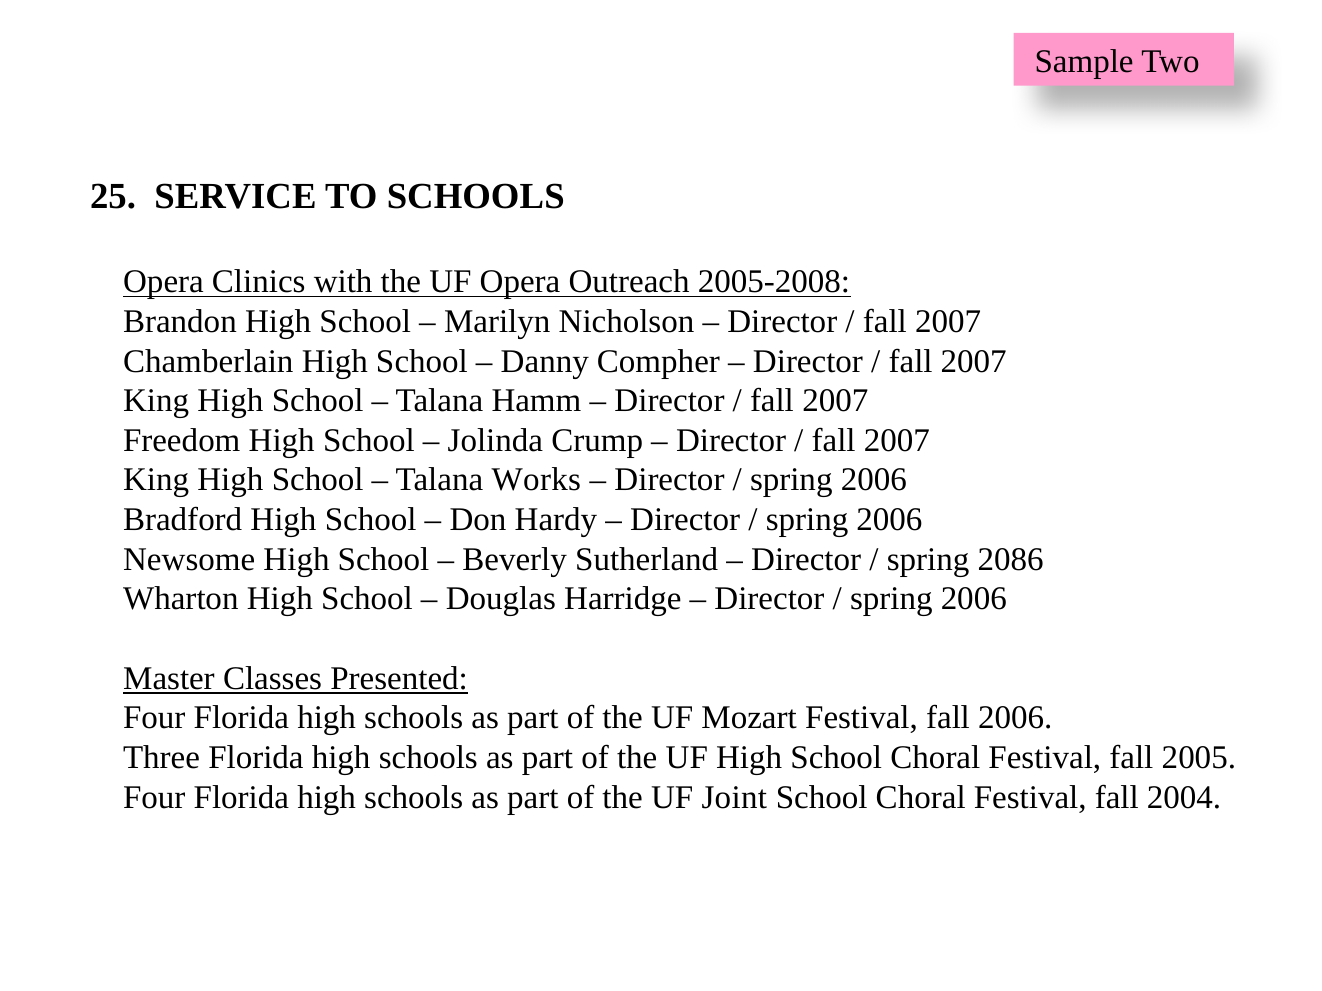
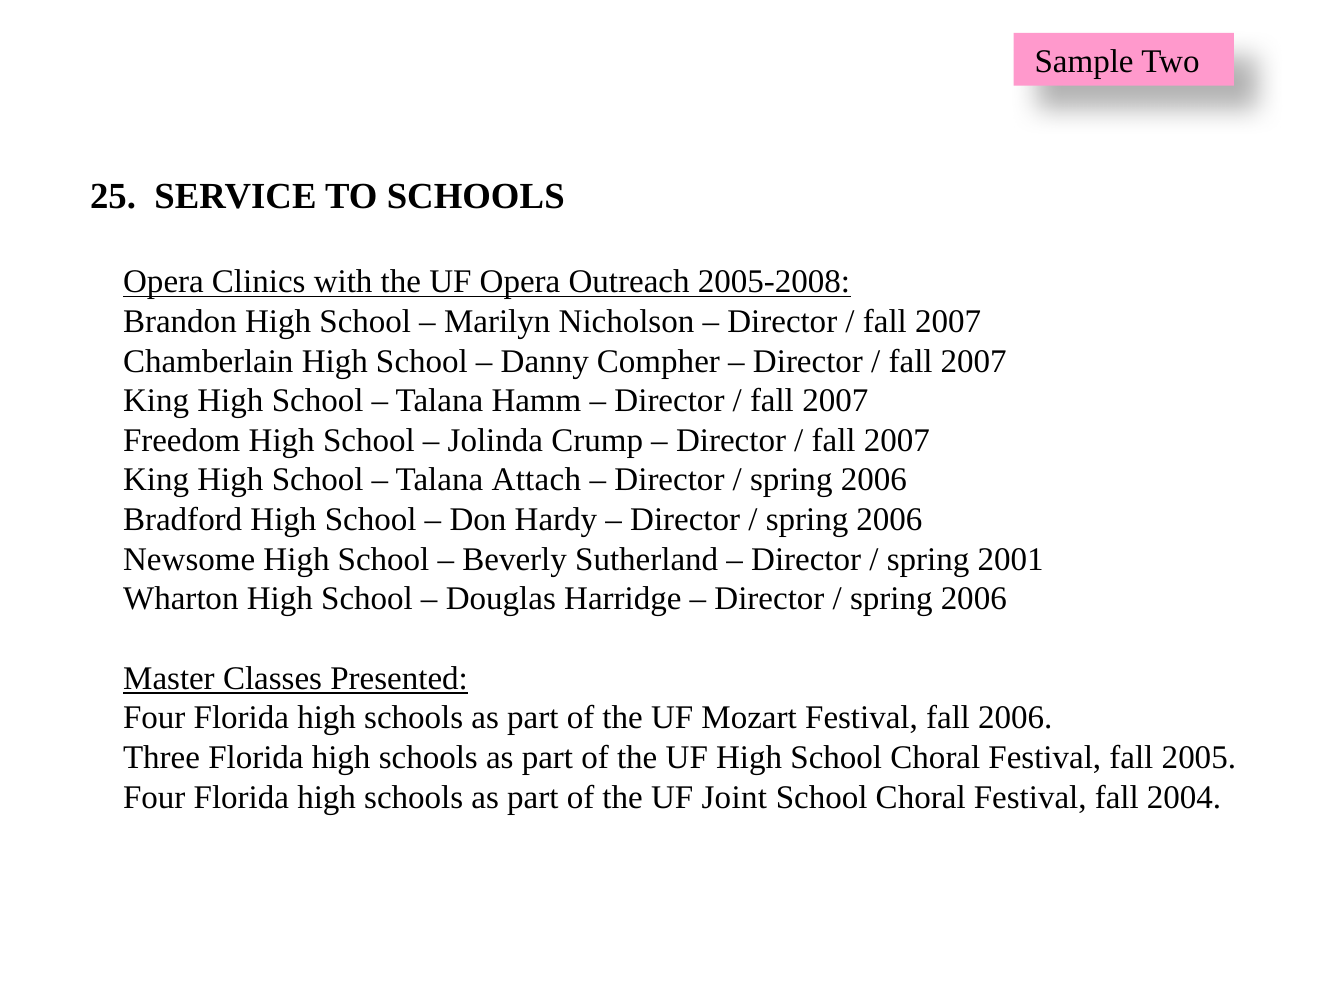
Works: Works -> Attach
2086: 2086 -> 2001
